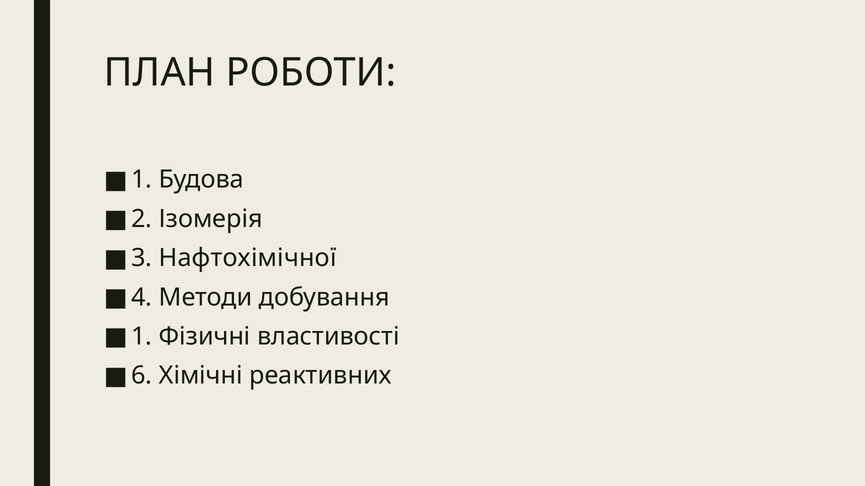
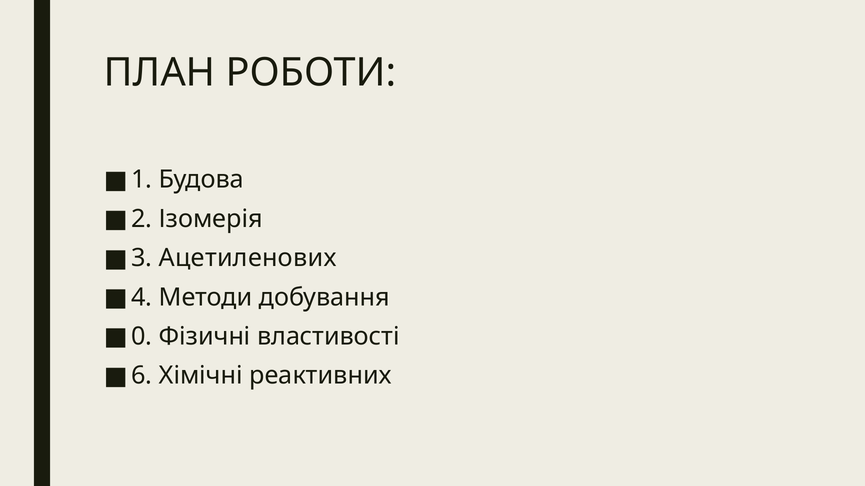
Нафтохімічної: Нафтохімічної -> Ацетиленових
1 at (142, 337): 1 -> 0
